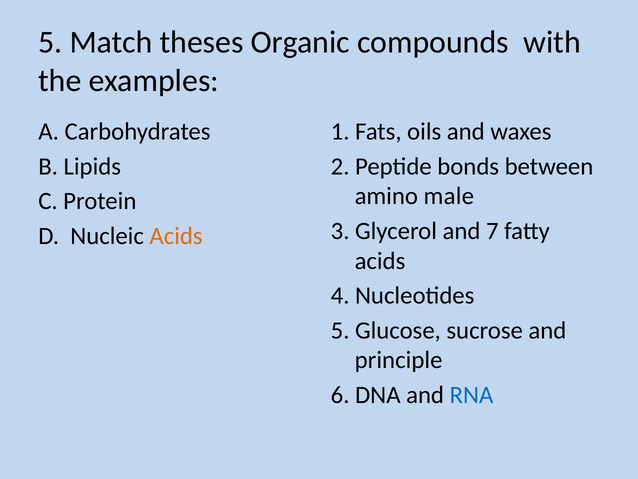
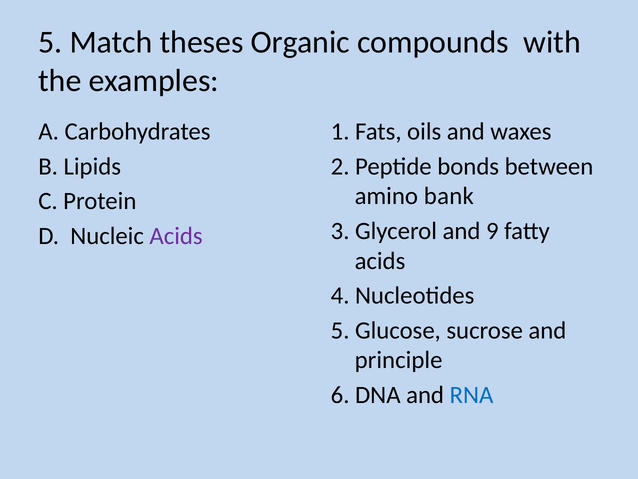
male: male -> bank
7: 7 -> 9
Acids at (176, 236) colour: orange -> purple
